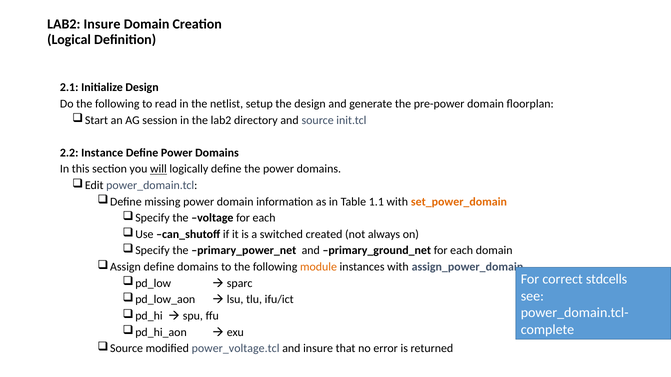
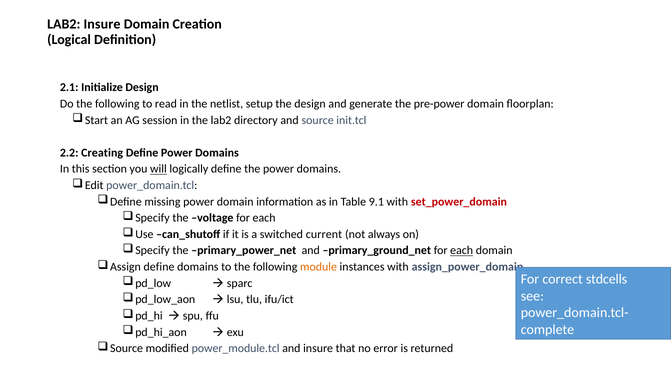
Instance: Instance -> Creating
1.1: 1.1 -> 9.1
set_power_domain colour: orange -> red
created: created -> current
each at (462, 251) underline: none -> present
power_voltage.tcl: power_voltage.tcl -> power_module.tcl
